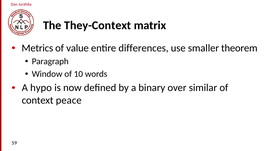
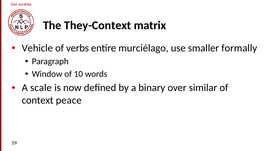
Metrics: Metrics -> Vehicle
value: value -> verbs
differences: differences -> murciélago
theorem: theorem -> formally
hypo: hypo -> scale
